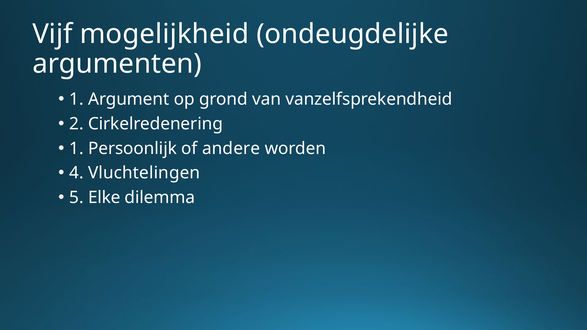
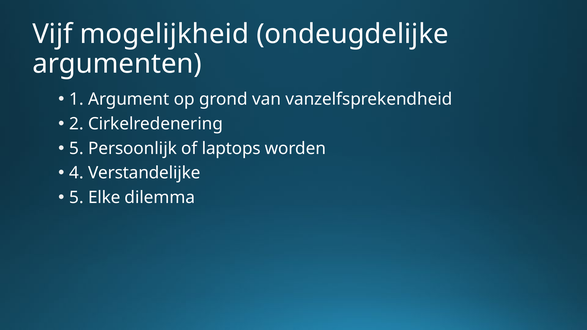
1 at (77, 148): 1 -> 5
andere: andere -> laptops
Vluchtelingen: Vluchtelingen -> Verstandelijke
